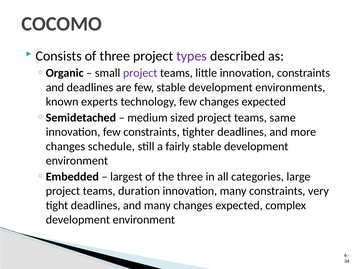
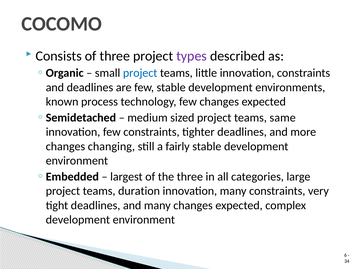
project at (140, 73) colour: purple -> blue
experts: experts -> process
schedule: schedule -> changing
